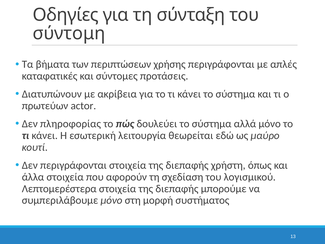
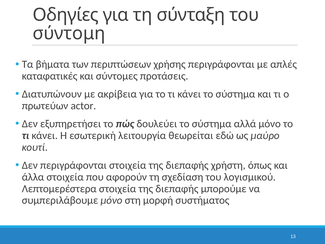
πληροφορίας: πληροφορίας -> εξυπηρετήσει
